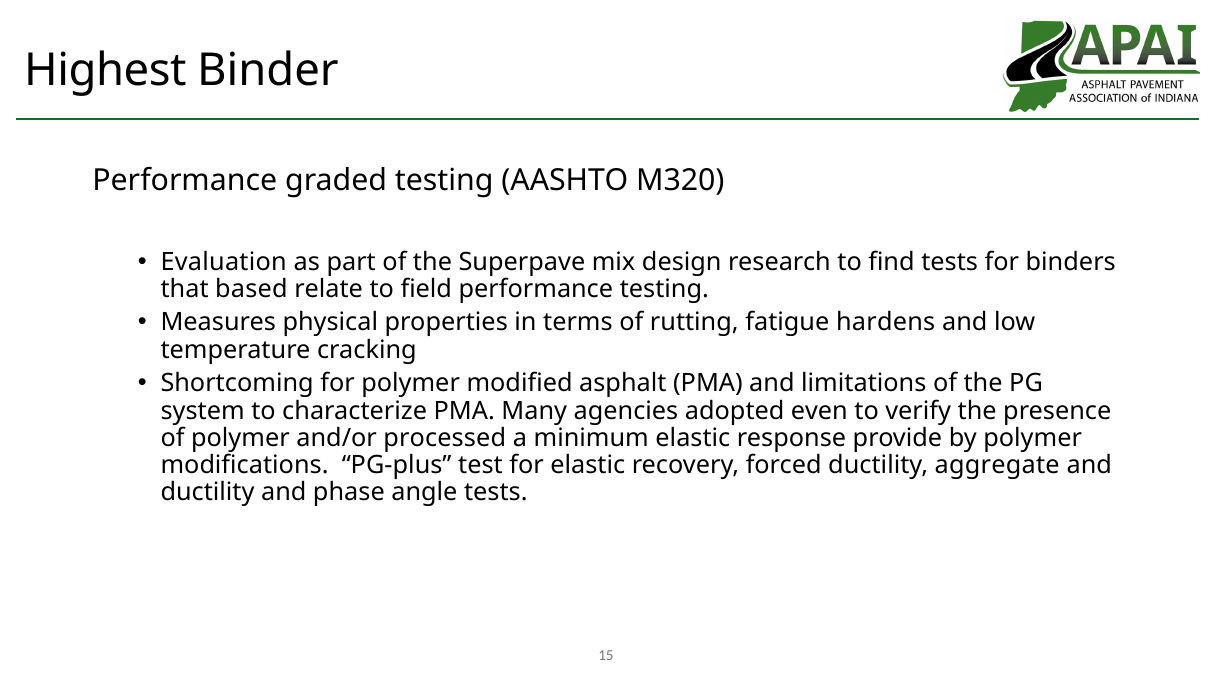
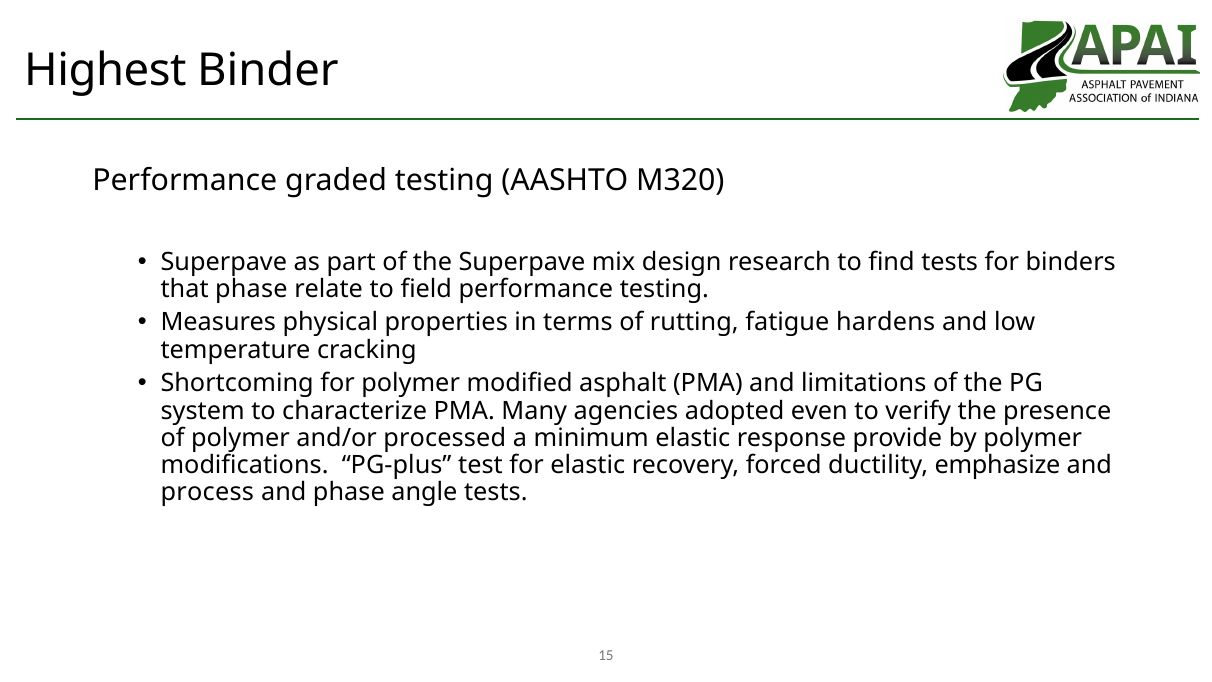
Evaluation at (224, 262): Evaluation -> Superpave
that based: based -> phase
aggregate: aggregate -> emphasize
ductility at (207, 492): ductility -> process
